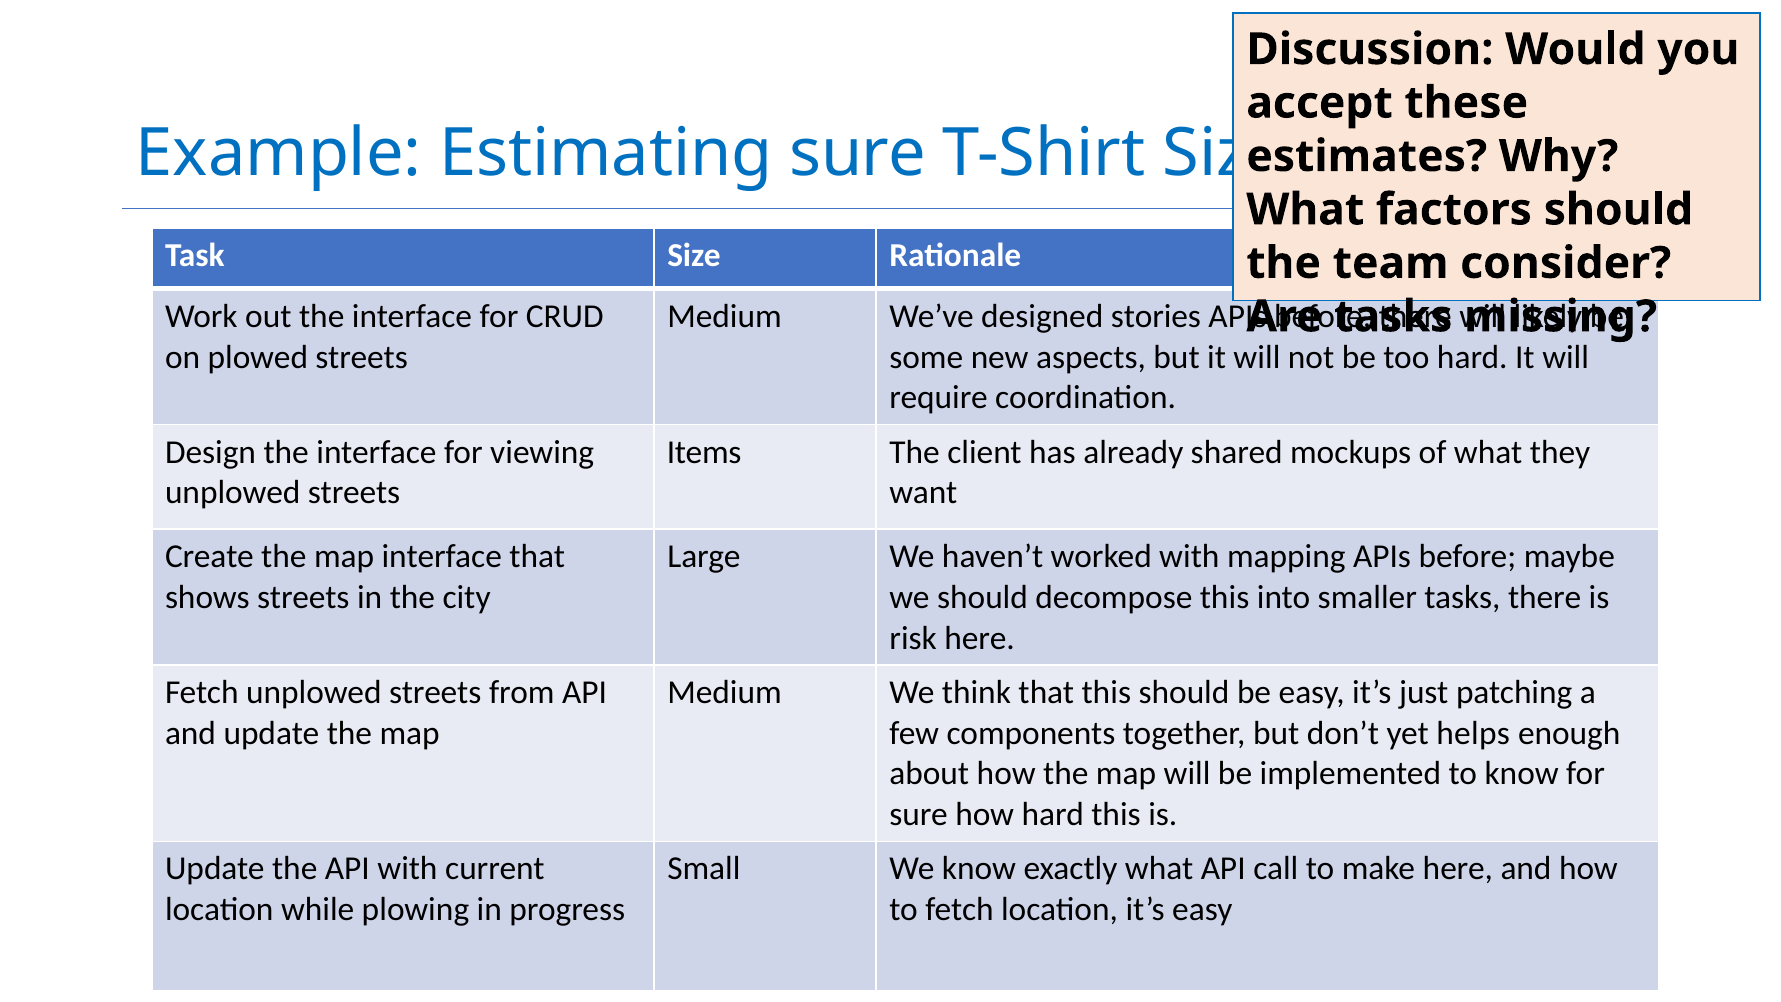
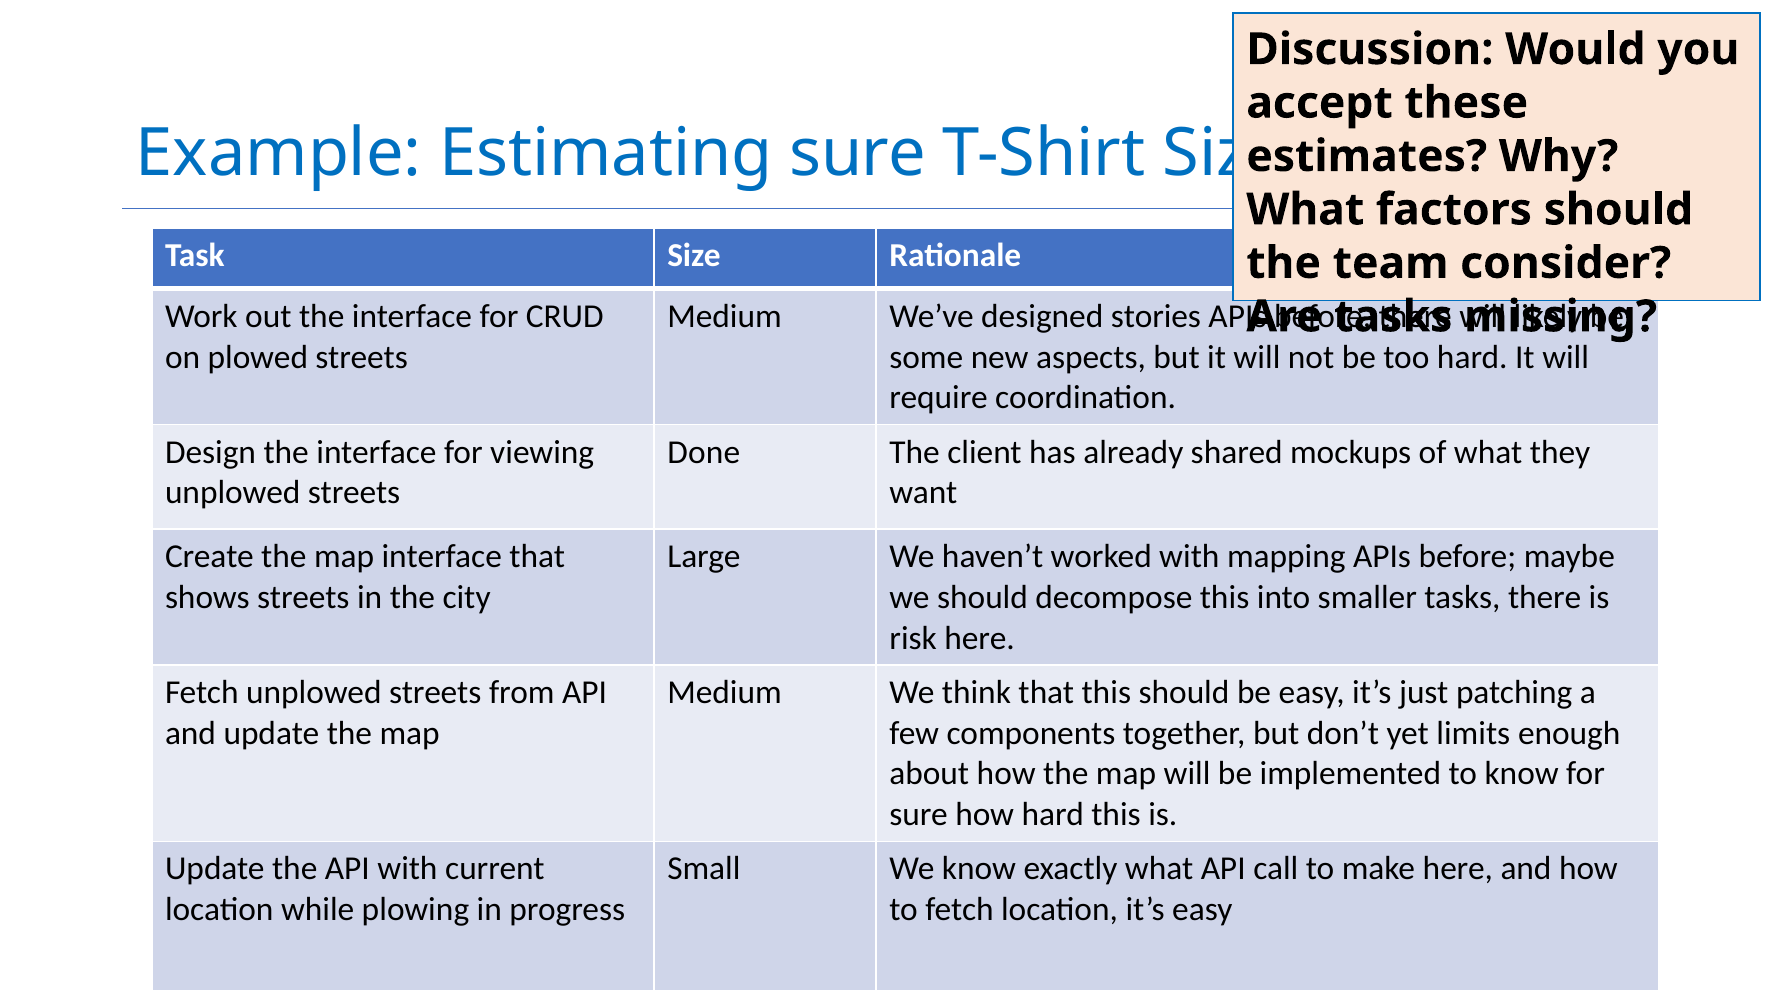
Items: Items -> Done
helps: helps -> limits
